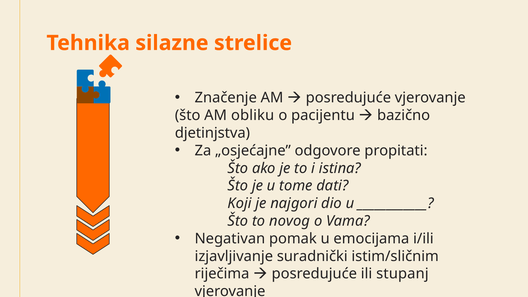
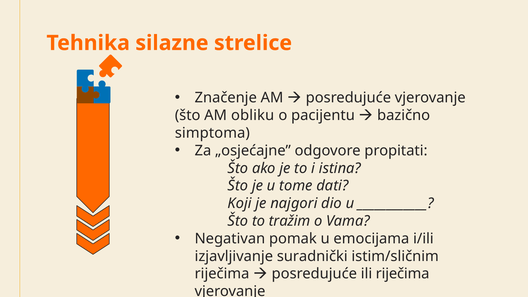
djetinjstva: djetinjstva -> simptoma
novog: novog -> tražim
ili stupanj: stupanj -> riječima
